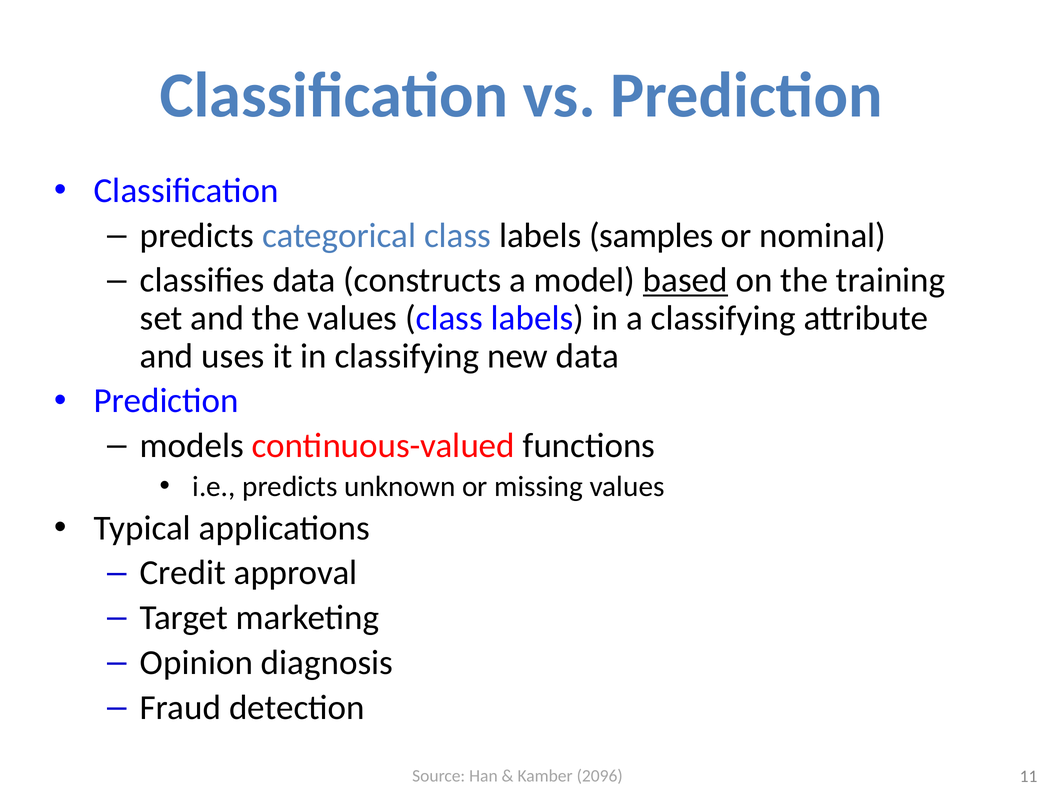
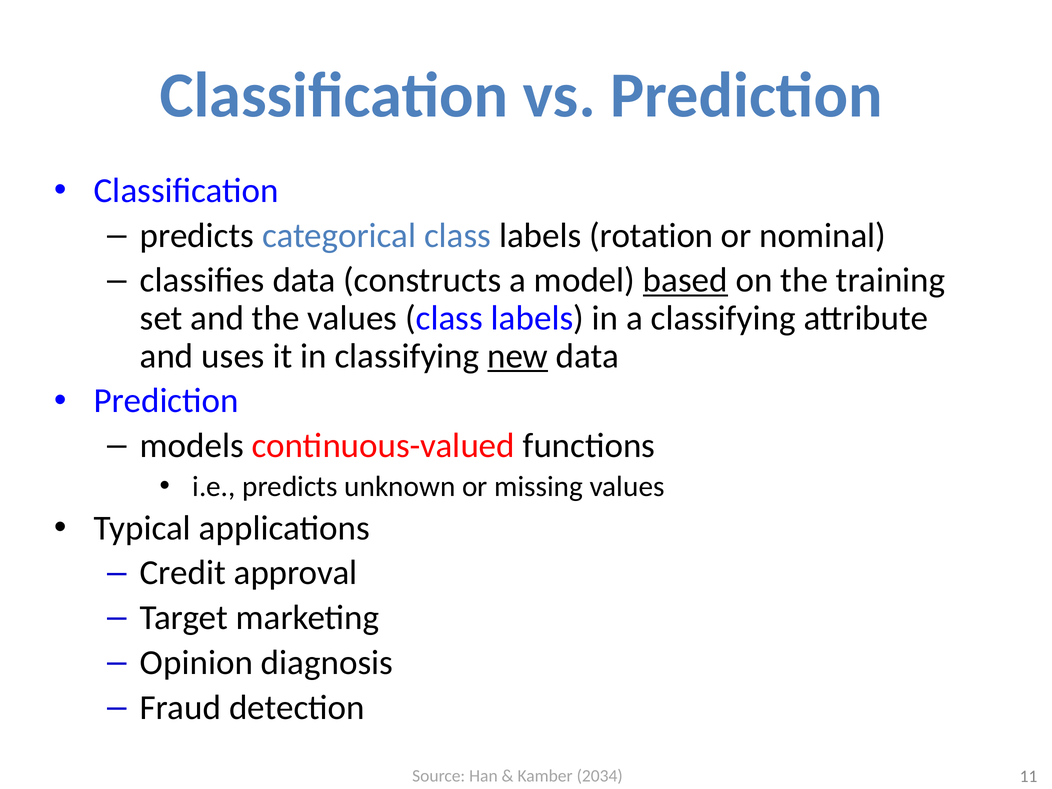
samples: samples -> rotation
new underline: none -> present
2096: 2096 -> 2034
